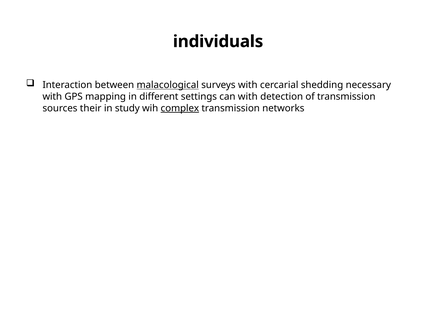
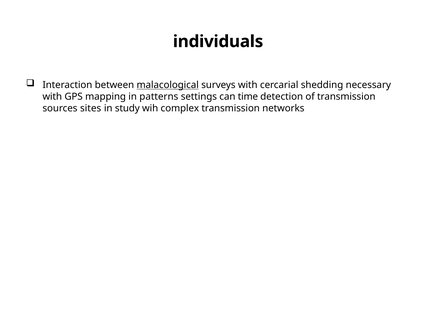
different: different -> patterns
can with: with -> time
their: their -> sites
complex underline: present -> none
